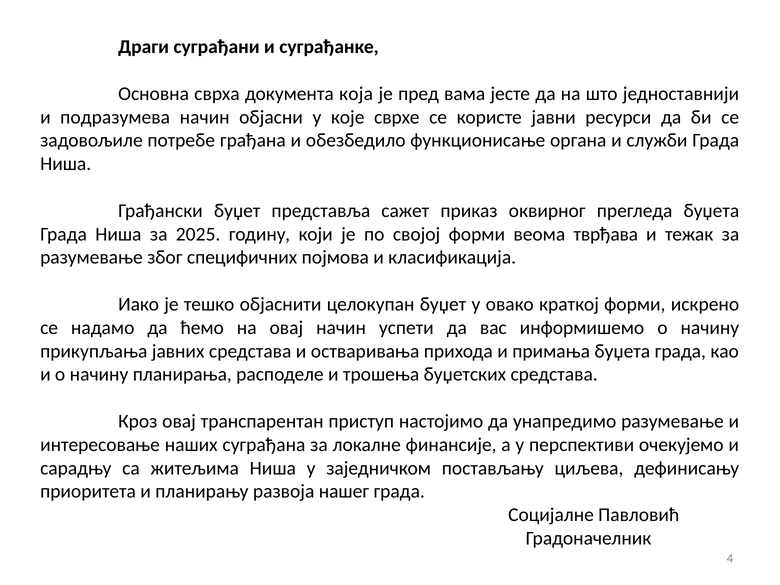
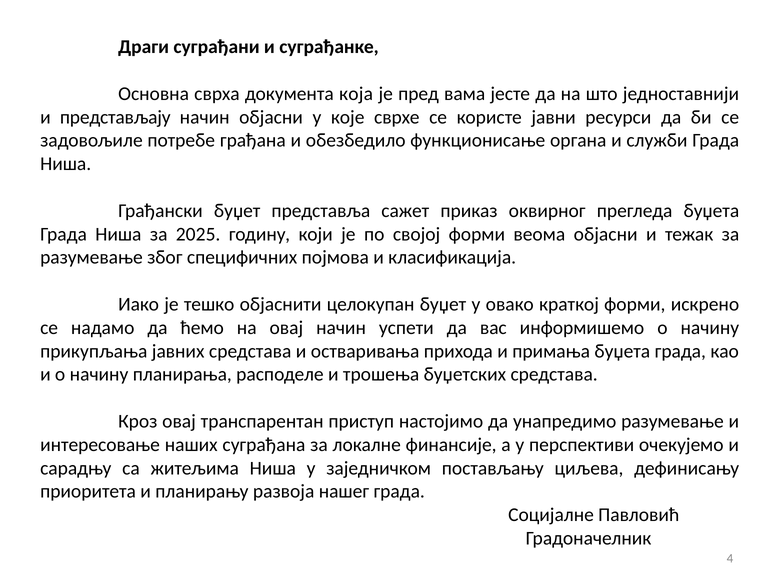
подразумева: подразумева -> представљају
веома тврђава: тврђава -> објасни
